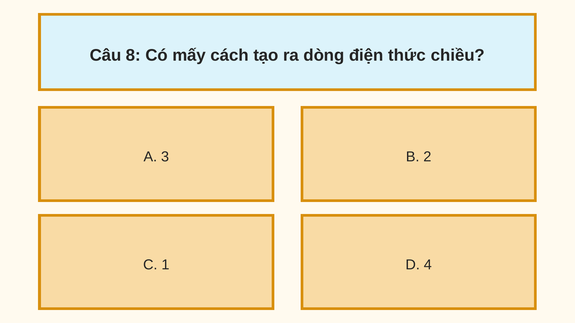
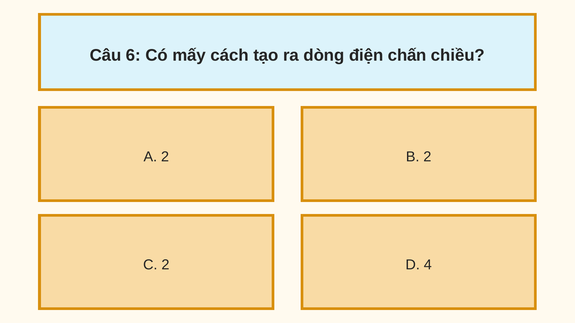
8: 8 -> 6
thức: thức -> chấn
A 3: 3 -> 2
C 1: 1 -> 2
